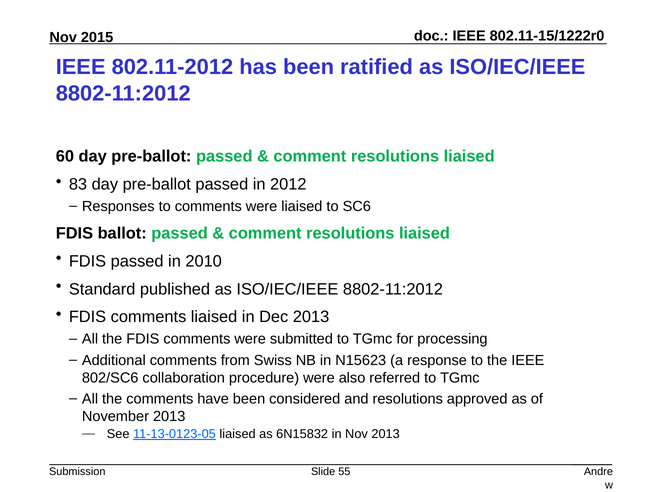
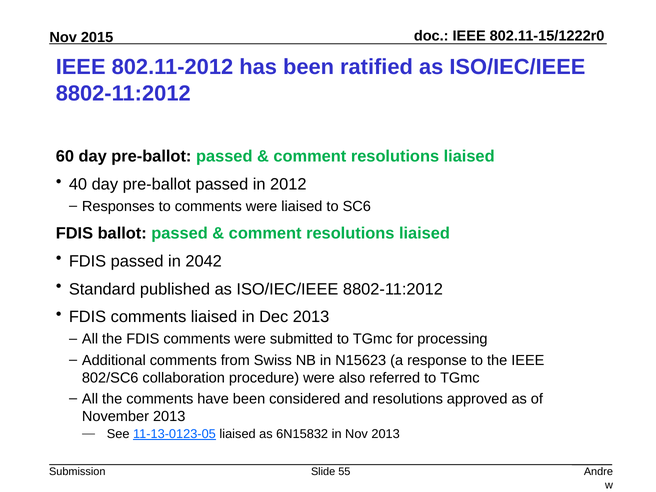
83: 83 -> 40
2010: 2010 -> 2042
